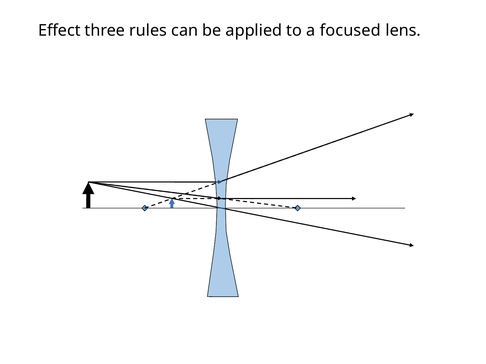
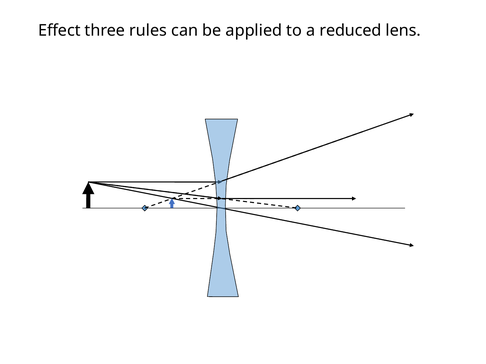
focused: focused -> reduced
